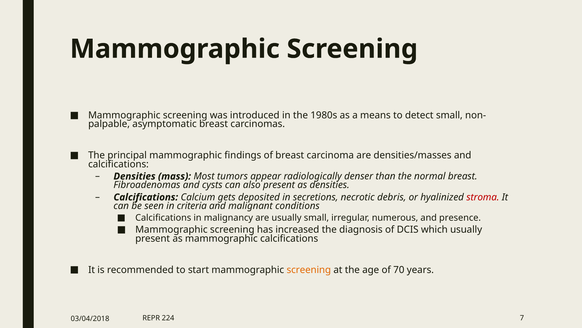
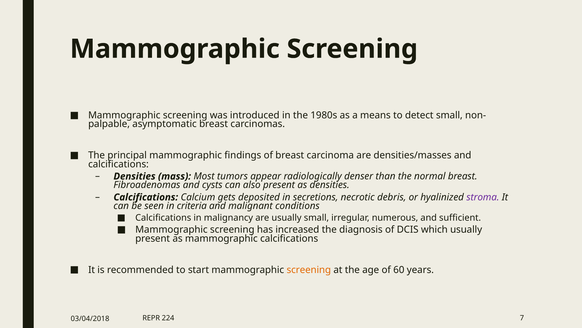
stroma colour: red -> purple
presence: presence -> sufficient
70: 70 -> 60
